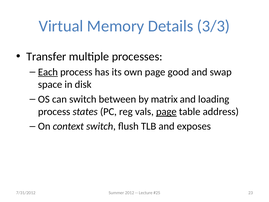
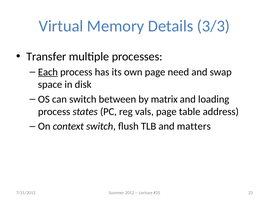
good: good -> need
page at (166, 112) underline: present -> none
exposes: exposes -> matters
